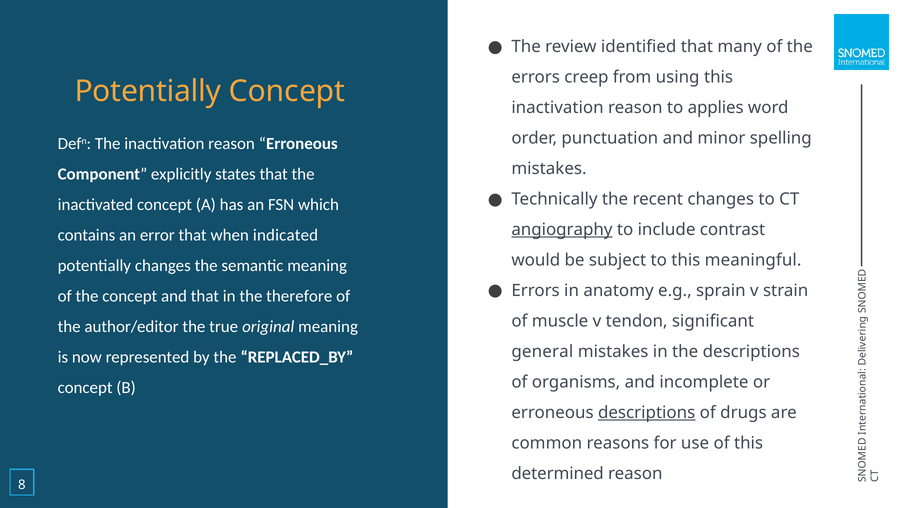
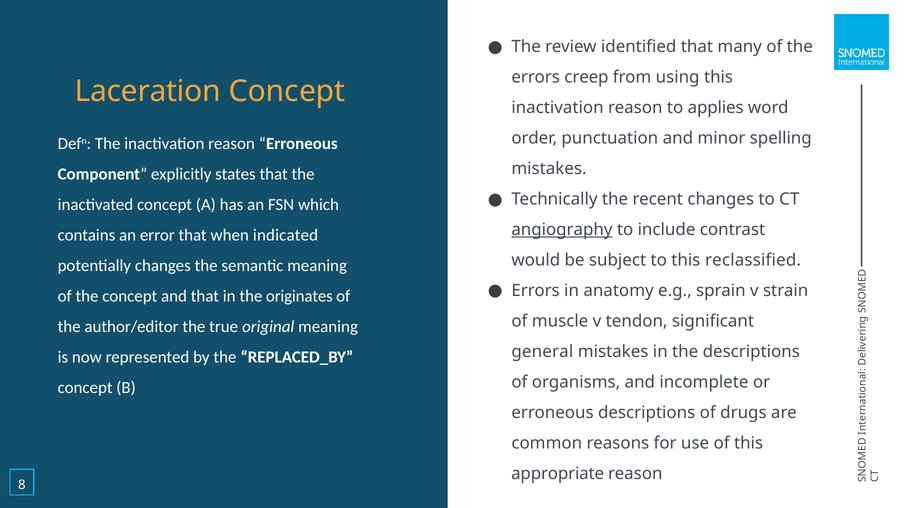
Potentially at (148, 91): Potentially -> Laceration
meaningful: meaningful -> reclassified
therefore: therefore -> originates
descriptions at (647, 413) underline: present -> none
determined: determined -> appropriate
